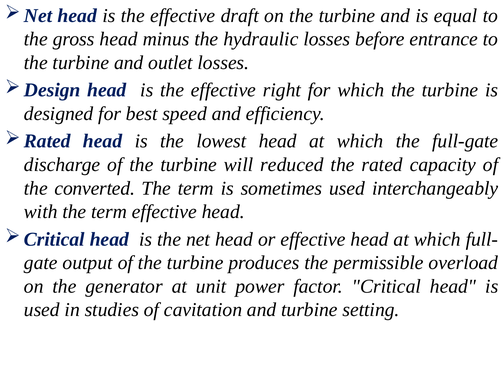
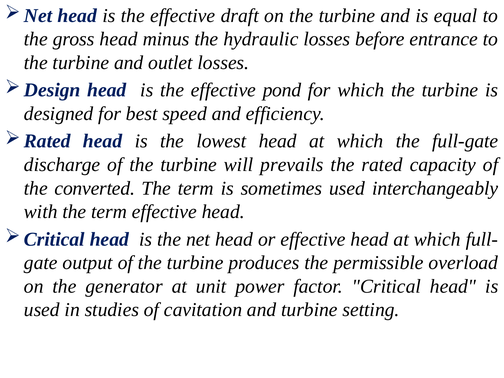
right: right -> pond
reduced: reduced -> prevails
